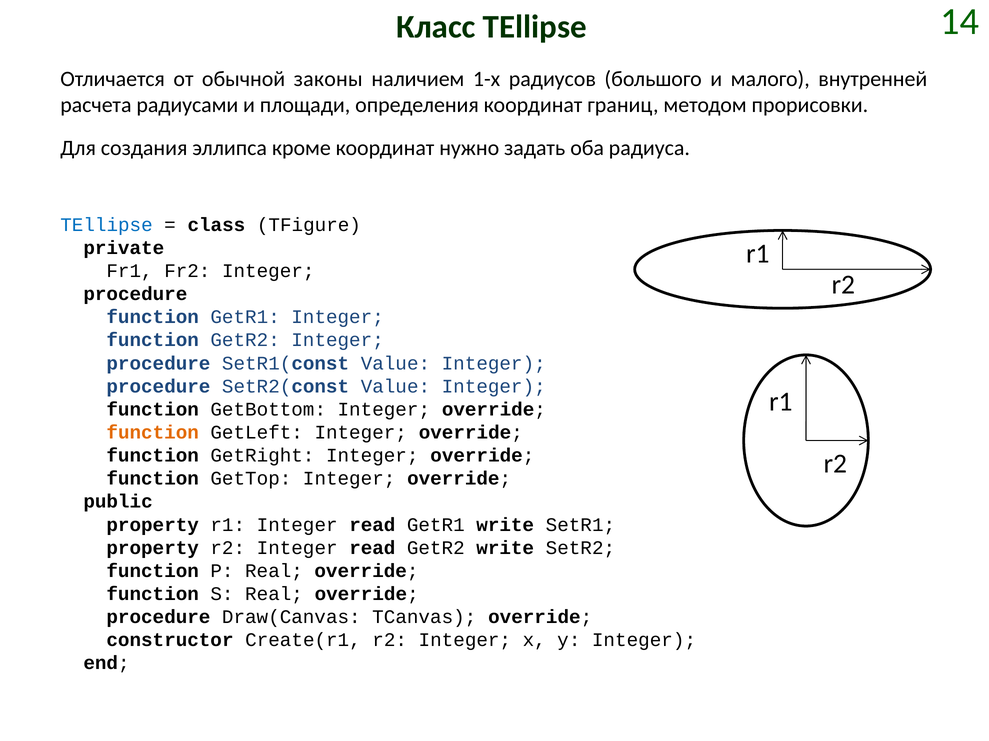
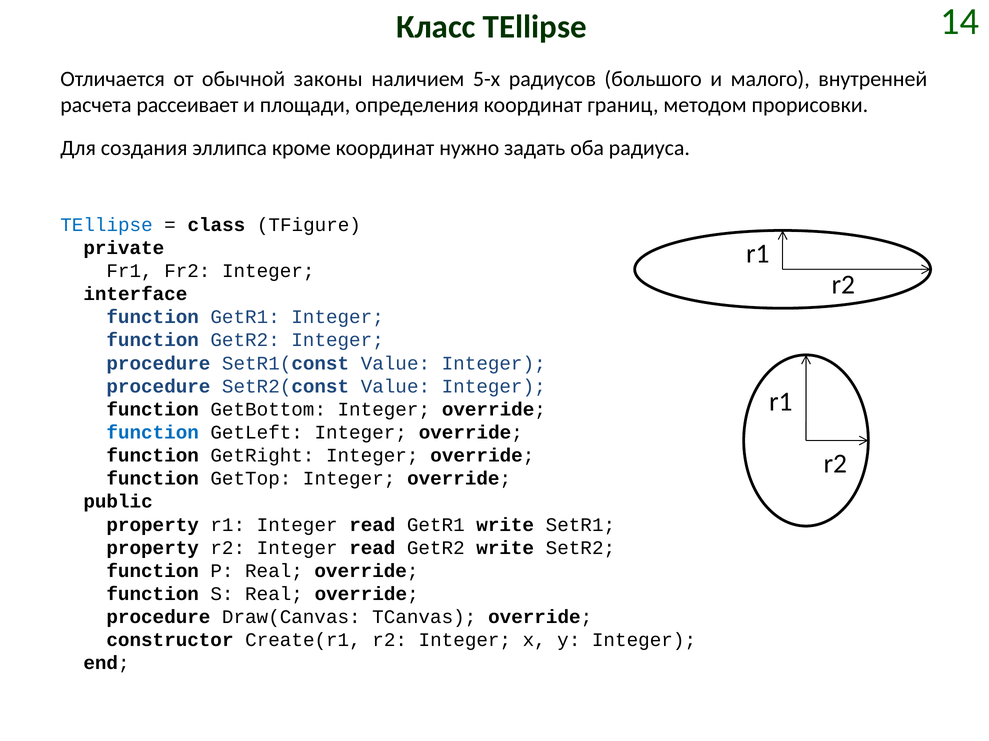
1-х: 1-х -> 5-х
радиусами: радиусами -> рассеивает
procedure at (135, 294): procedure -> interface
function at (153, 433) colour: orange -> blue
